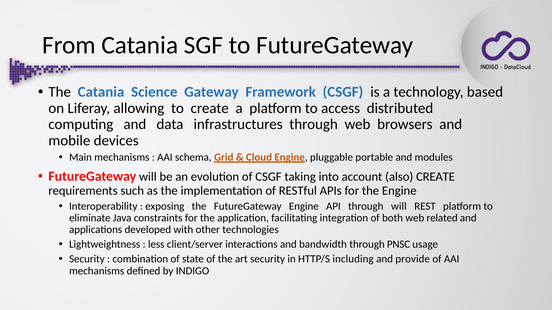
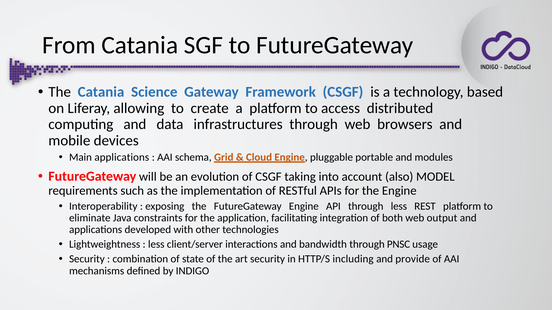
Main mechanisms: mechanisms -> applications
also CREATE: CREATE -> MODEL
through will: will -> less
related: related -> output
